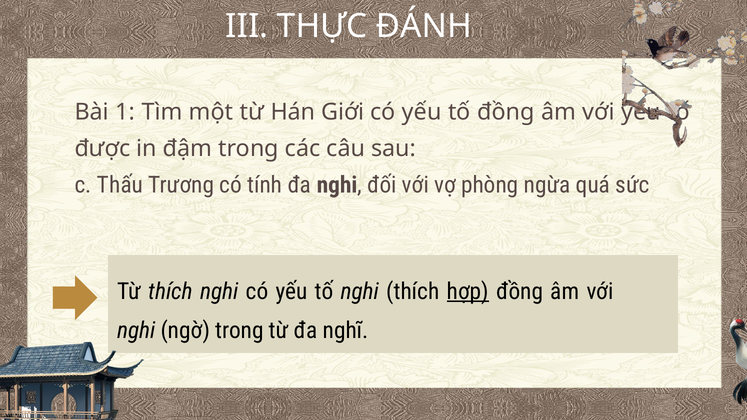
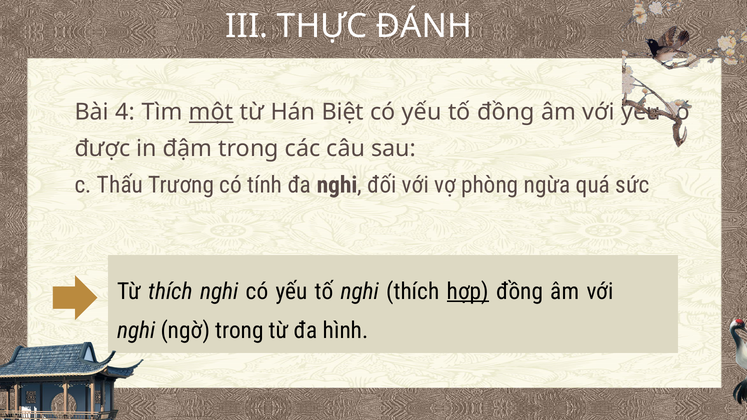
1: 1 -> 4
một underline: none -> present
Giới: Giới -> Biệt
nghĩ: nghĩ -> hình
